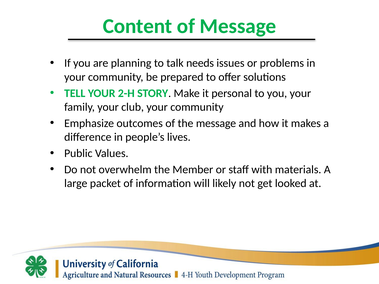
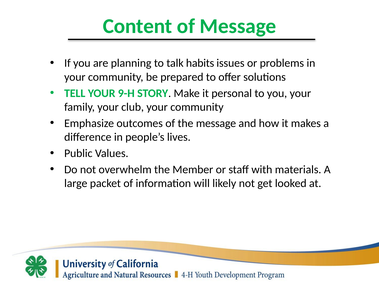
needs: needs -> habits
2-H: 2-H -> 9-H
